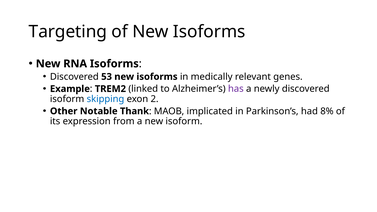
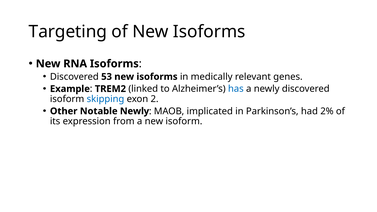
has colour: purple -> blue
Notable Thank: Thank -> Newly
8%: 8% -> 2%
